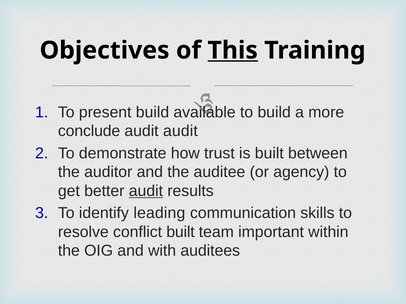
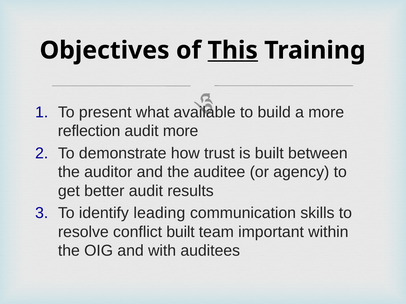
present build: build -> what
conclude: conclude -> reflection
audit audit: audit -> more
audit at (146, 191) underline: present -> none
